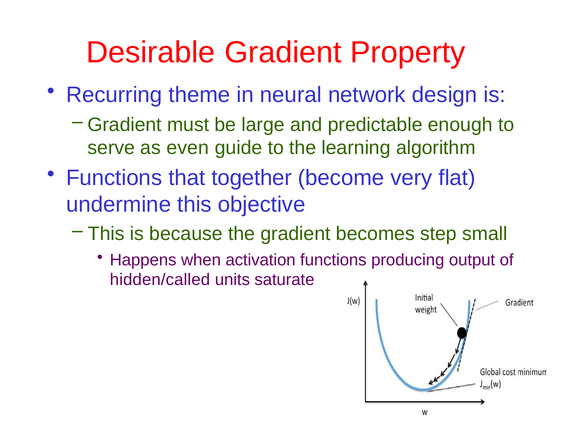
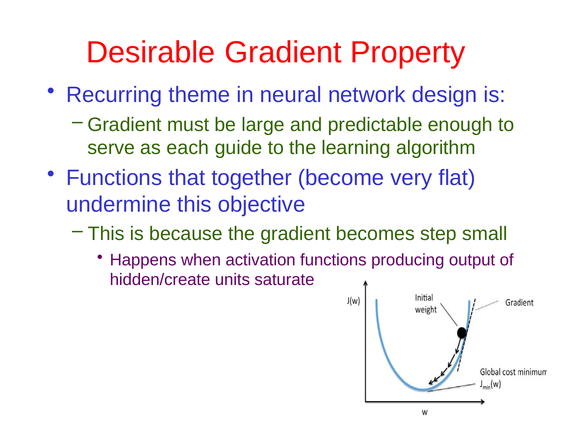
even: even -> each
hidden/called: hidden/called -> hidden/create
